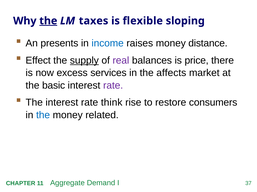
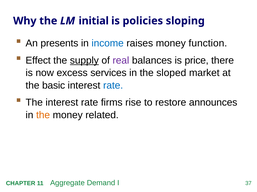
the at (48, 21) underline: present -> none
taxes: taxes -> initial
flexible: flexible -> policies
distance: distance -> function
affects: affects -> sloped
rate at (113, 86) colour: purple -> blue
think: think -> firms
consumers: consumers -> announces
the at (43, 115) colour: blue -> orange
